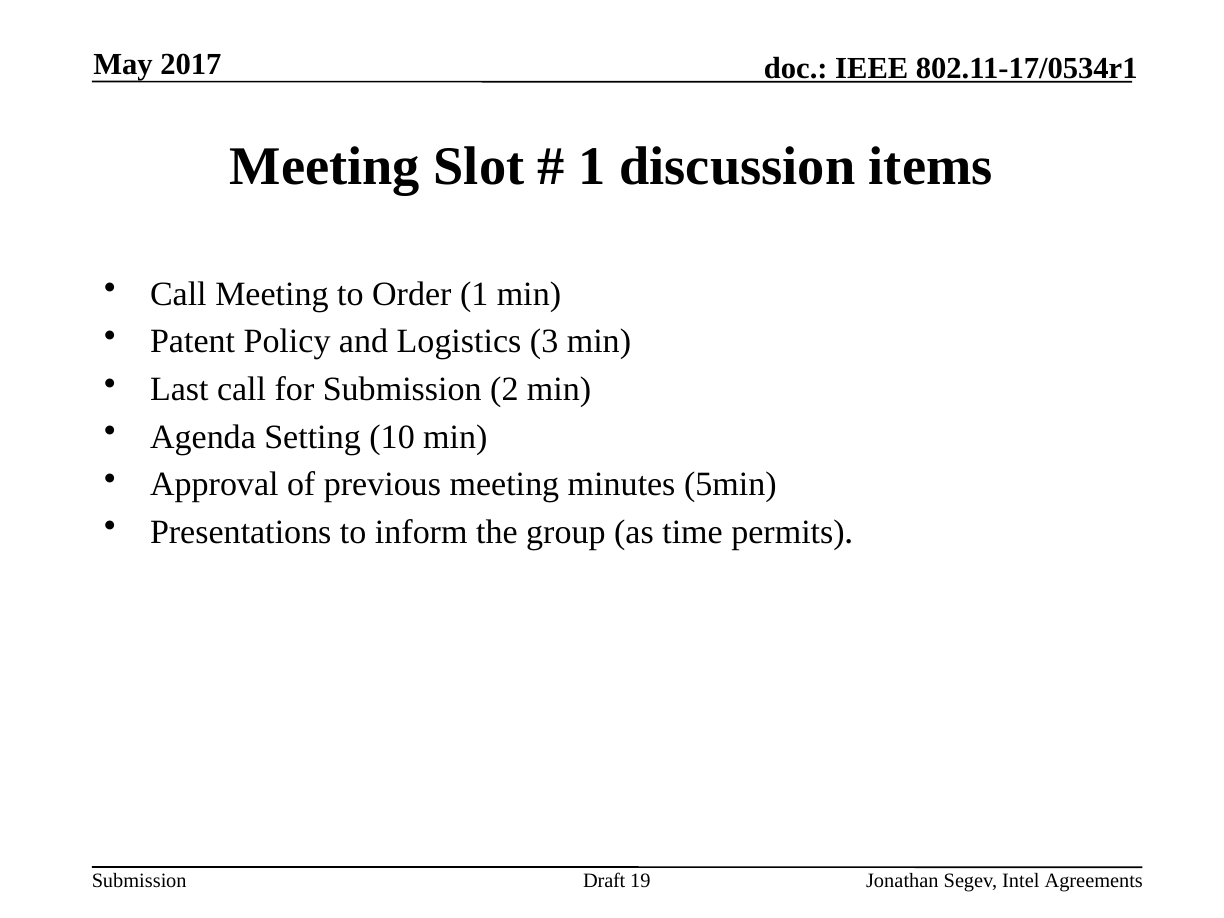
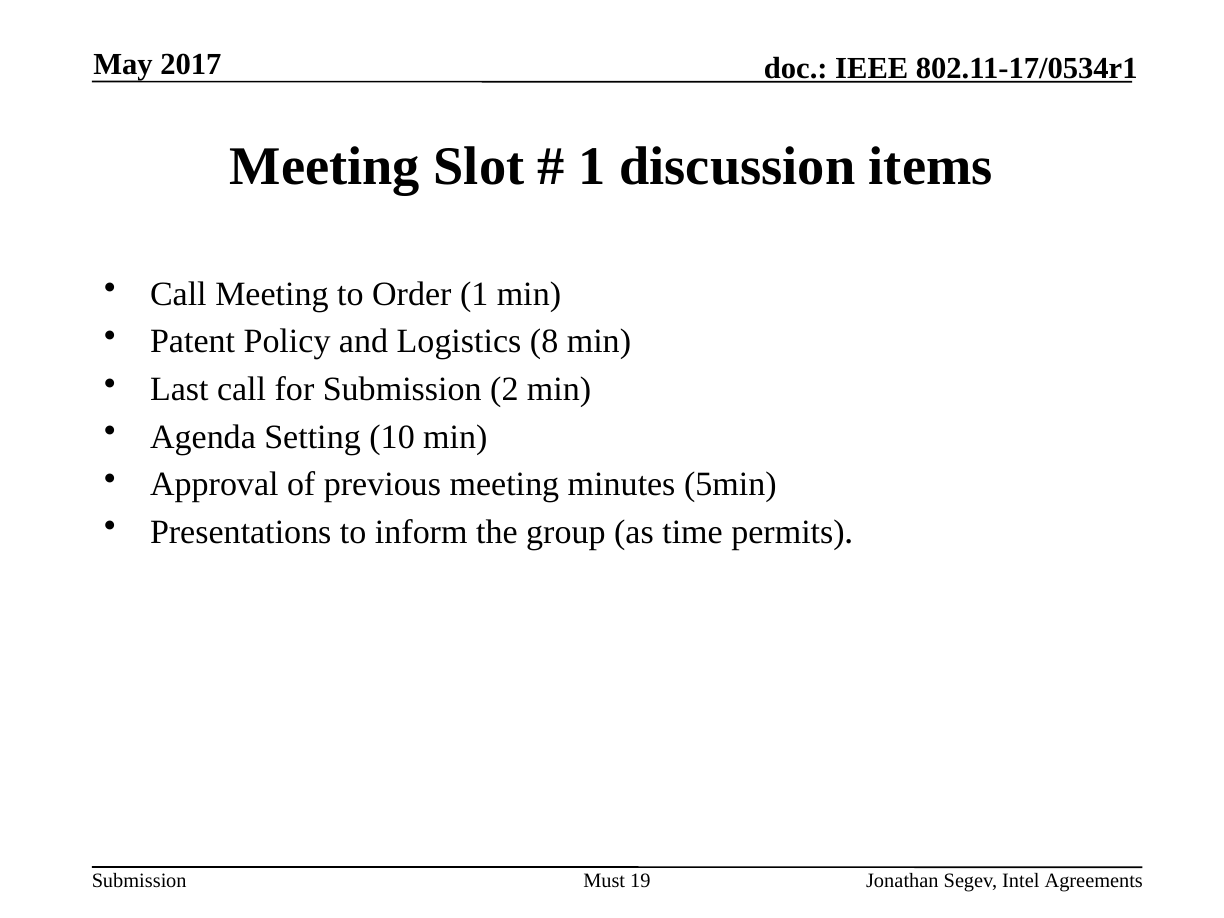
3: 3 -> 8
Draft: Draft -> Must
